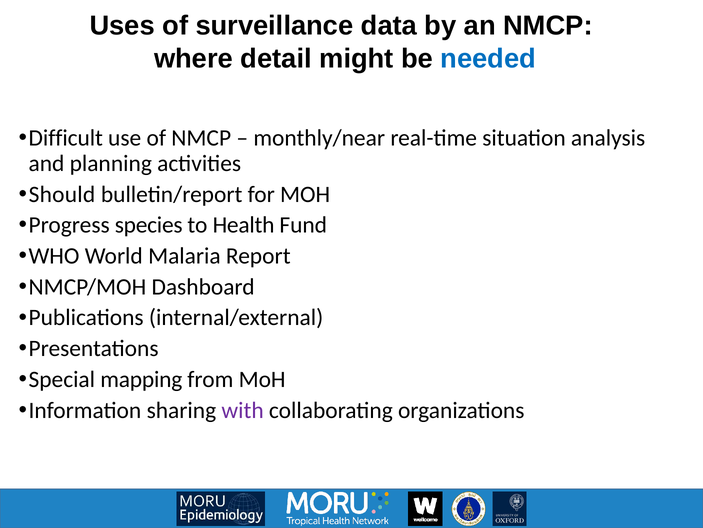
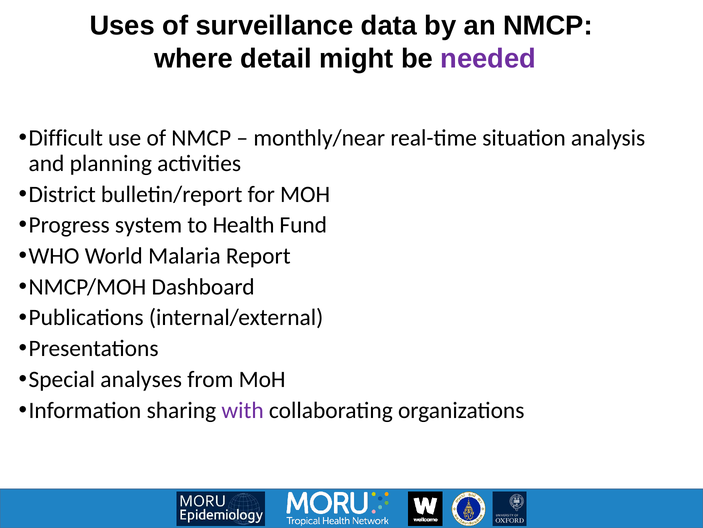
needed colour: blue -> purple
Should: Should -> District
species: species -> system
mapping: mapping -> analyses
